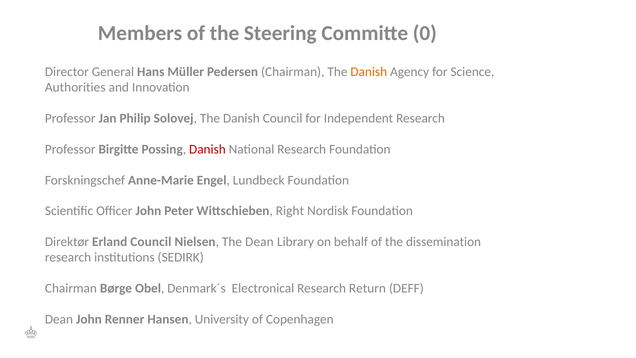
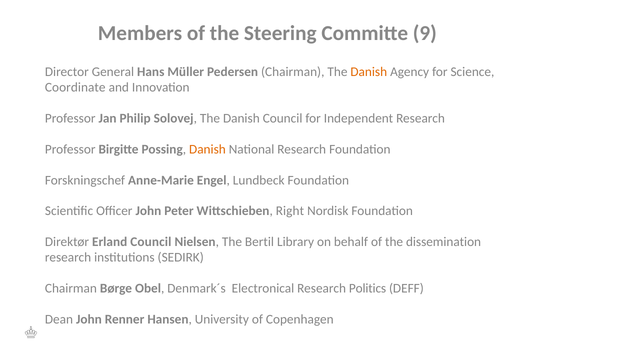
0: 0 -> 9
Authorities: Authorities -> Coordinate
Danish at (207, 149) colour: red -> orange
The Dean: Dean -> Bertil
Research Return: Return -> Politics
